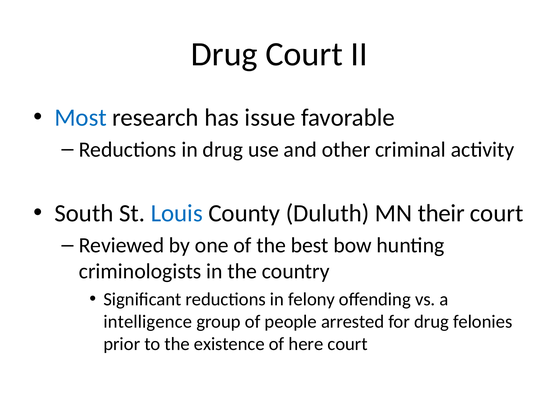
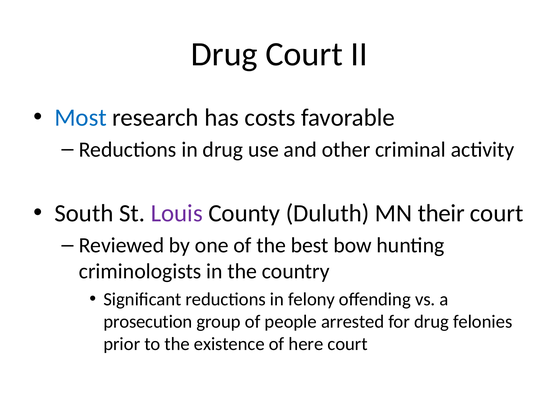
issue: issue -> costs
Louis colour: blue -> purple
intelligence: intelligence -> prosecution
